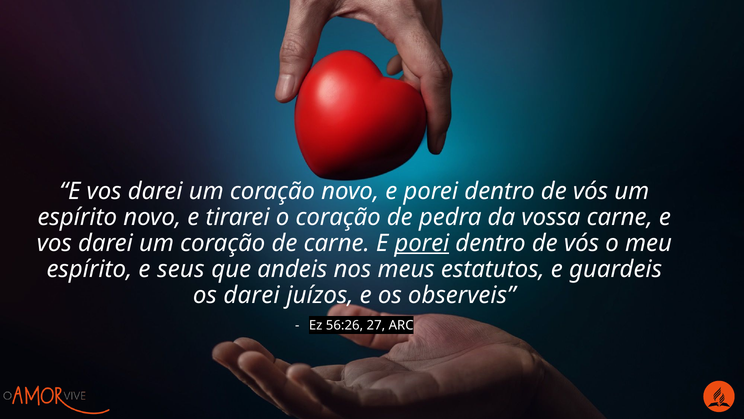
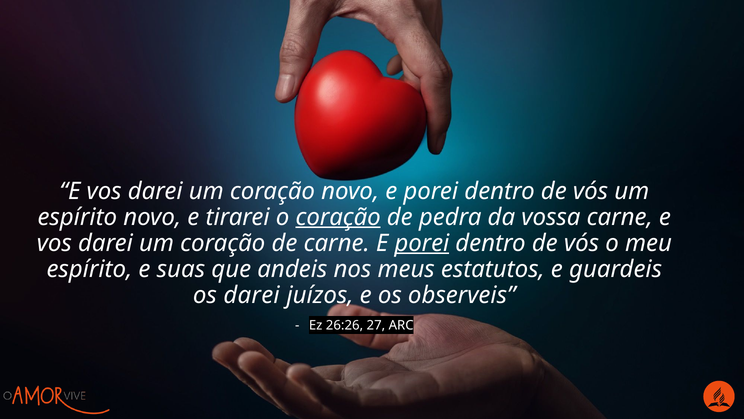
coração at (338, 217) underline: none -> present
seus: seus -> suas
56:26: 56:26 -> 26:26
